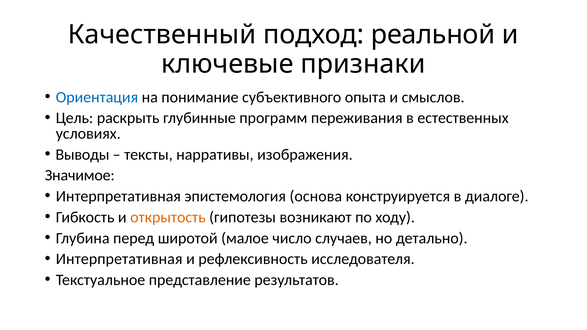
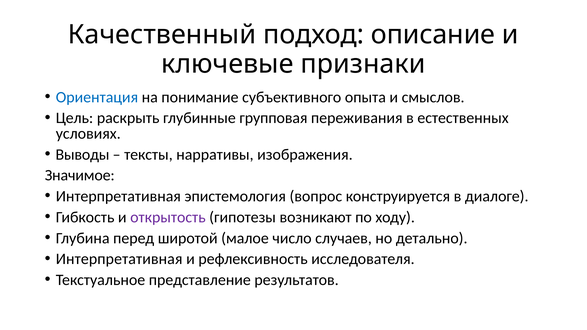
реальной: реальной -> описание
программ: программ -> групповая
основа: основа -> вопрос
открытость colour: orange -> purple
